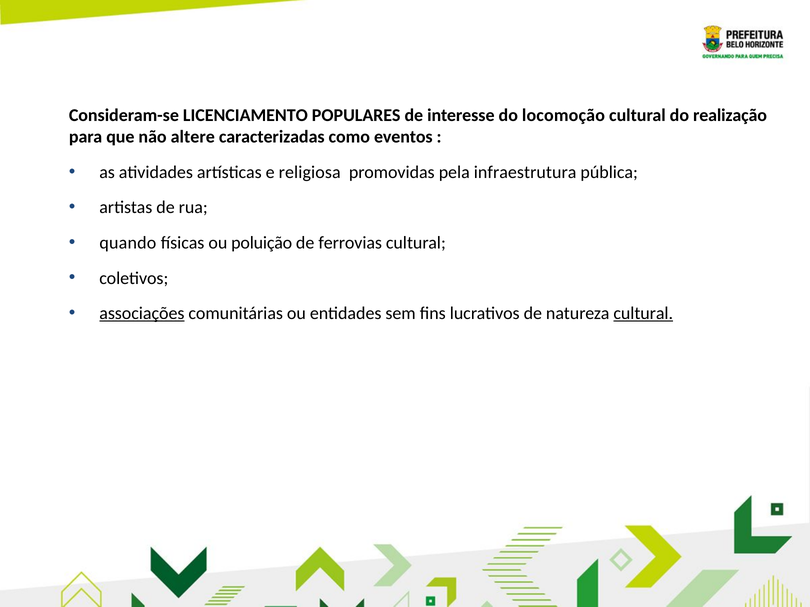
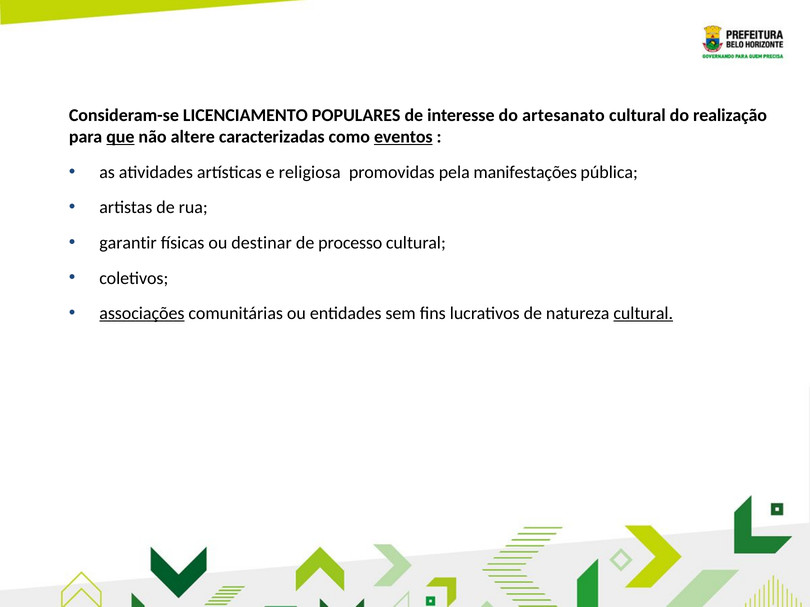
locomoção: locomoção -> artesanato
que underline: none -> present
eventos underline: none -> present
infraestrutura: infraestrutura -> manifestações
quando: quando -> garantir
poluição: poluição -> destinar
ferrovias: ferrovias -> processo
